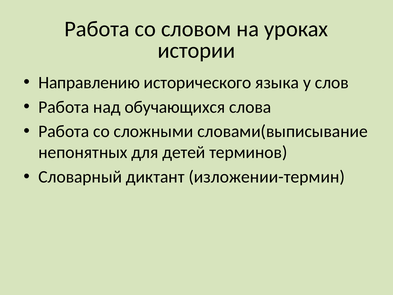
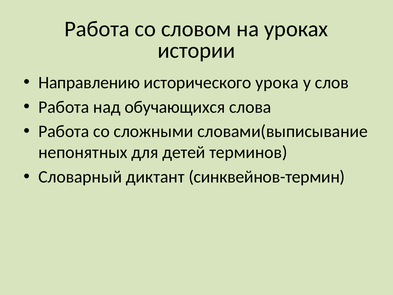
языка: языка -> урока
изложении-термин: изложении-термин -> синквейнов-термин
